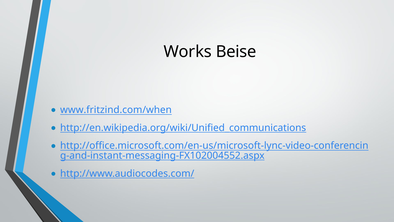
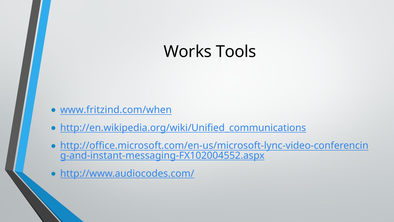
Beise: Beise -> Tools
